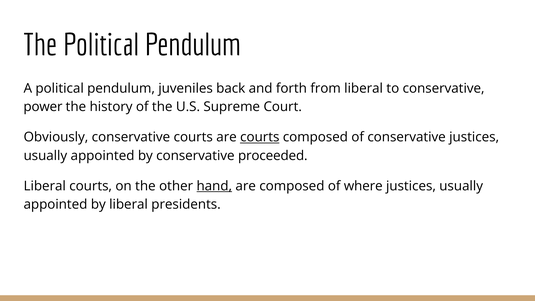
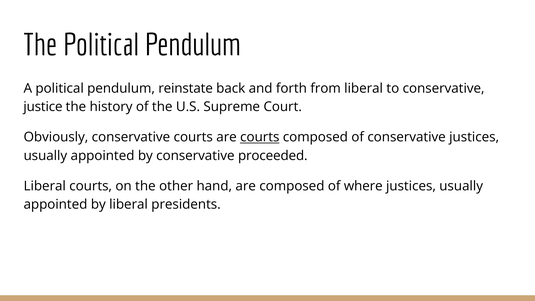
juveniles: juveniles -> reinstate
power: power -> justice
hand underline: present -> none
